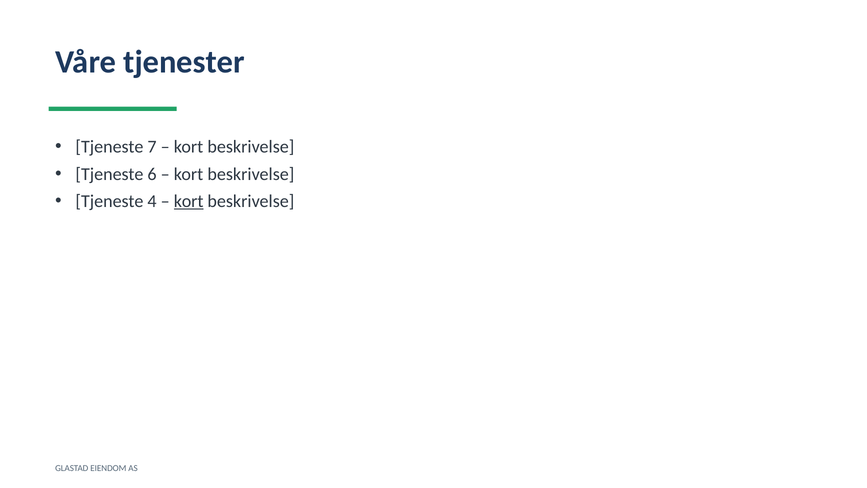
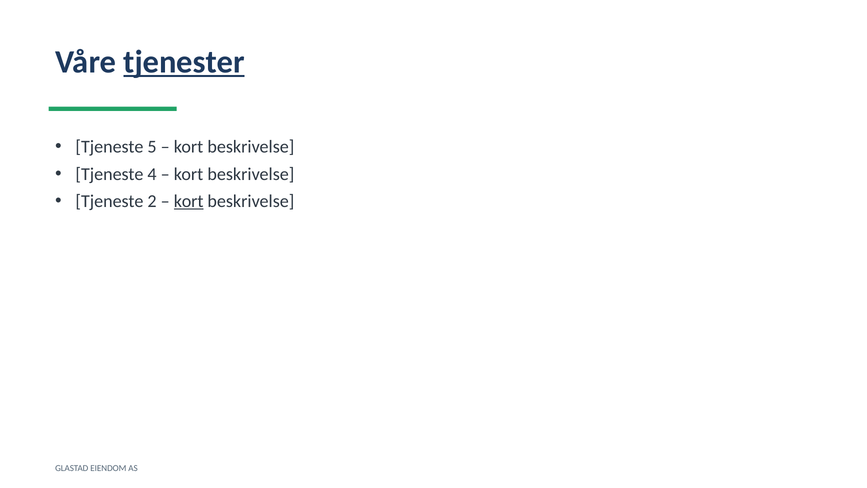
tjenester underline: none -> present
7: 7 -> 5
6: 6 -> 4
4: 4 -> 2
